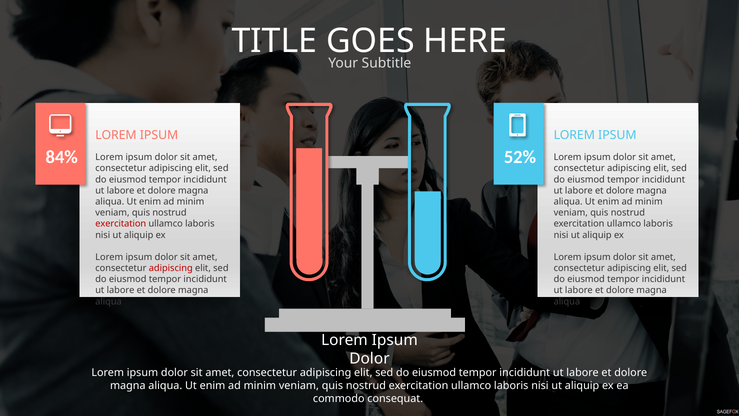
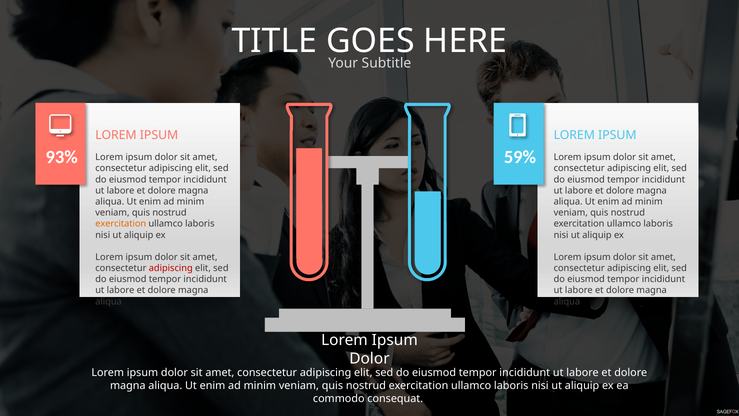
84%: 84% -> 93%
52%: 52% -> 59%
exercitation at (121, 224) colour: red -> orange
